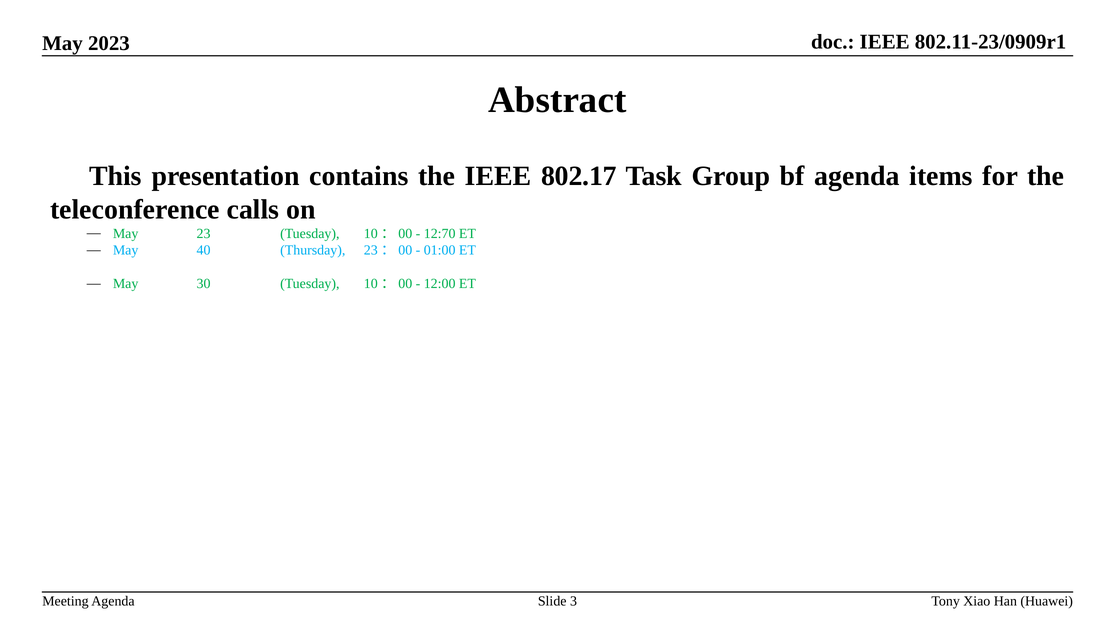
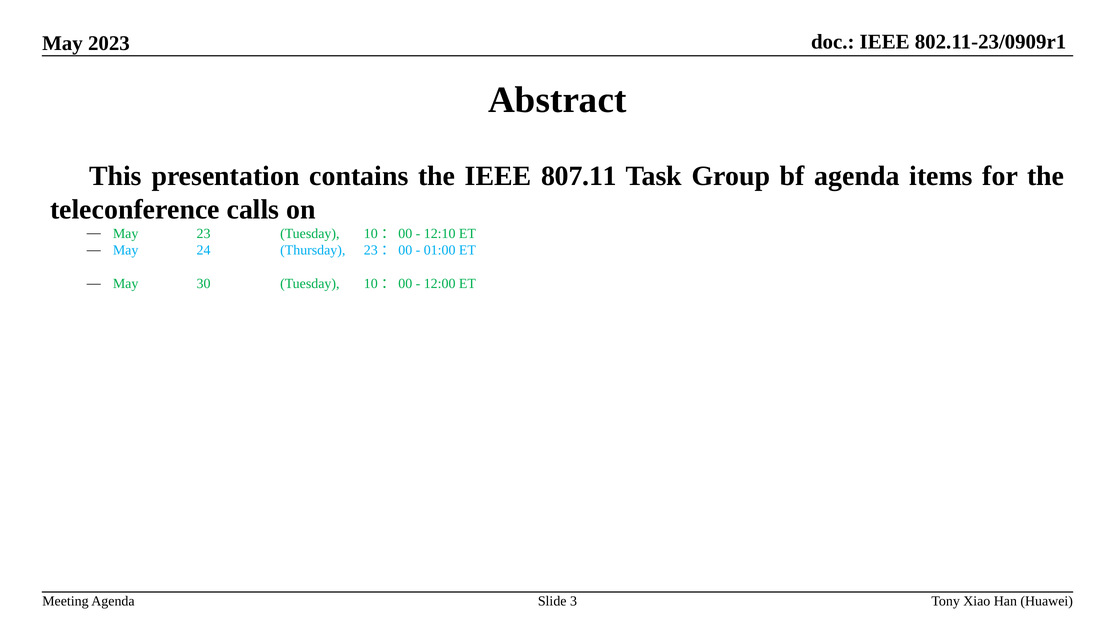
802.17: 802.17 -> 807.11
12:70: 12:70 -> 12:10
40: 40 -> 24
